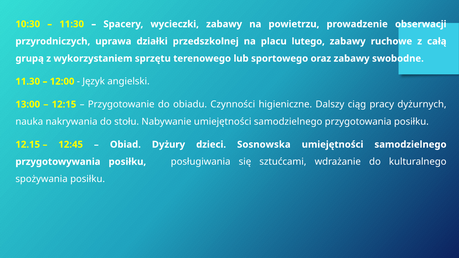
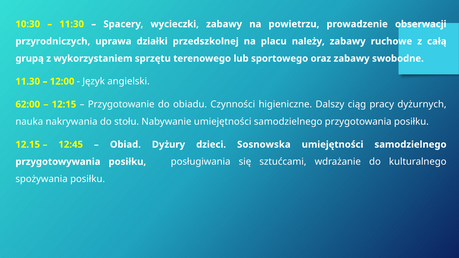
lutego: lutego -> należy
13:00: 13:00 -> 62:00
